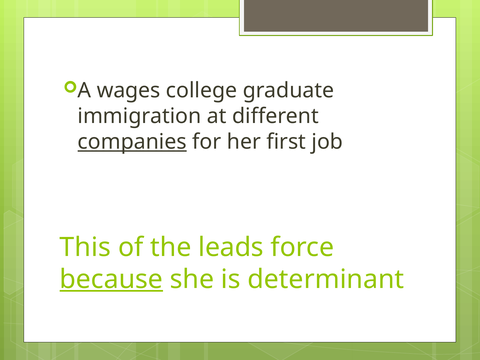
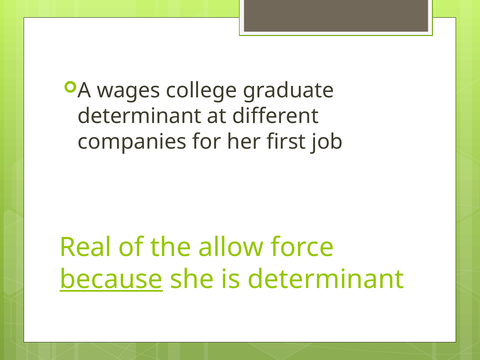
immigration at (139, 116): immigration -> determinant
companies underline: present -> none
This: This -> Real
leads: leads -> allow
